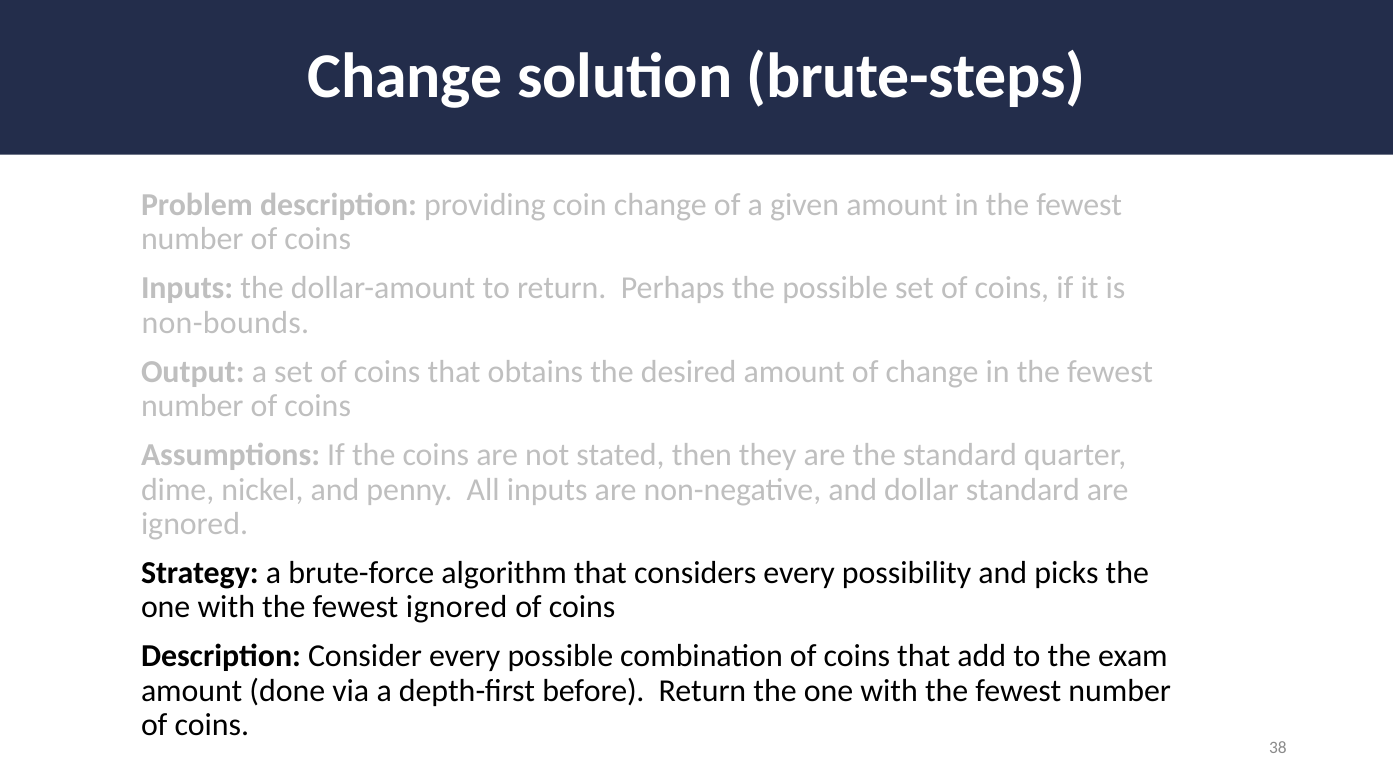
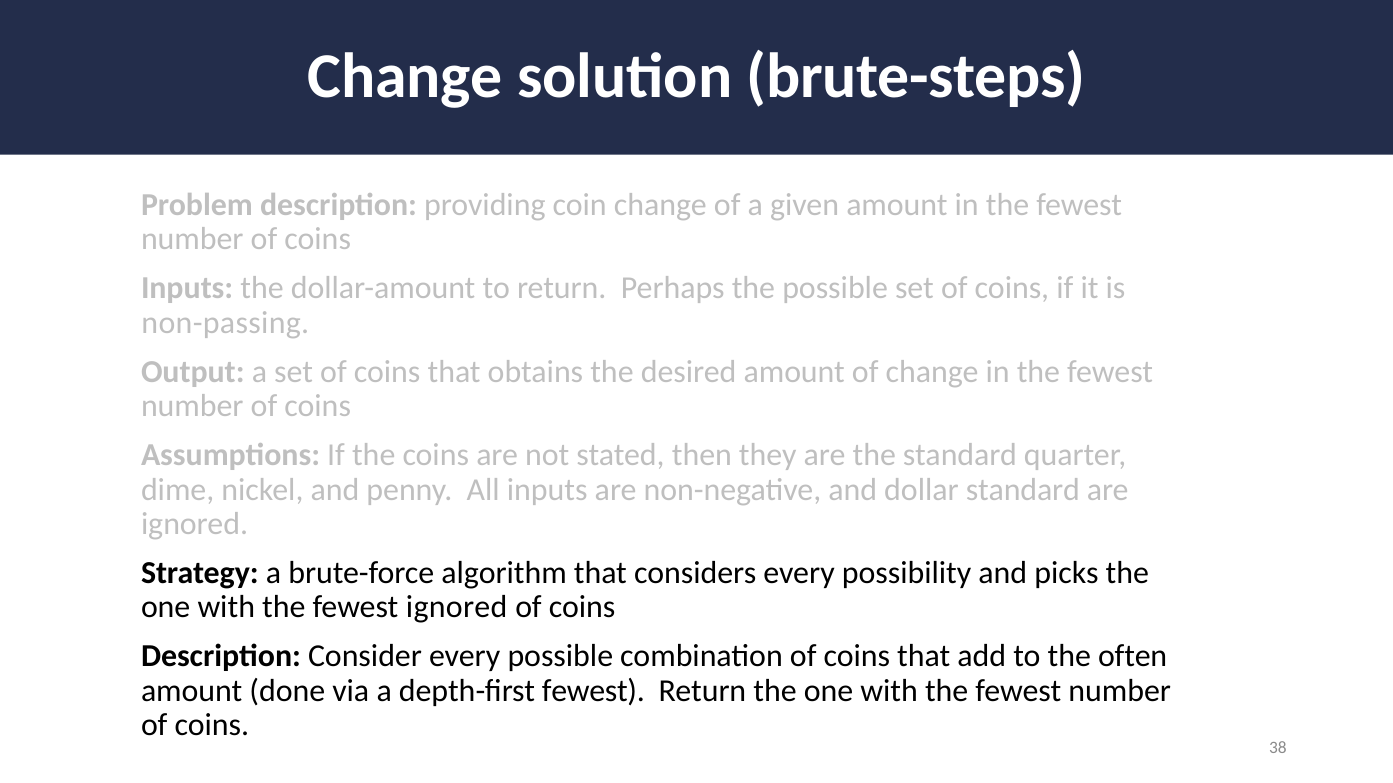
non-bounds: non-bounds -> non-passing
exam: exam -> often
depth-first before: before -> fewest
